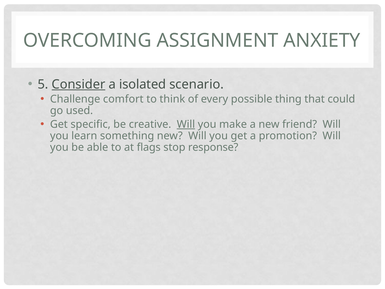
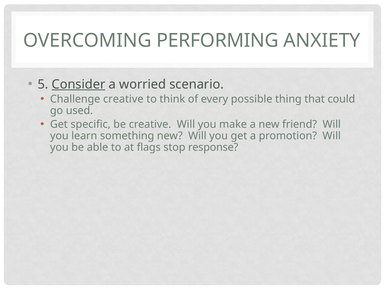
ASSIGNMENT: ASSIGNMENT -> PERFORMING
isolated: isolated -> worried
Challenge comfort: comfort -> creative
Will at (186, 124) underline: present -> none
